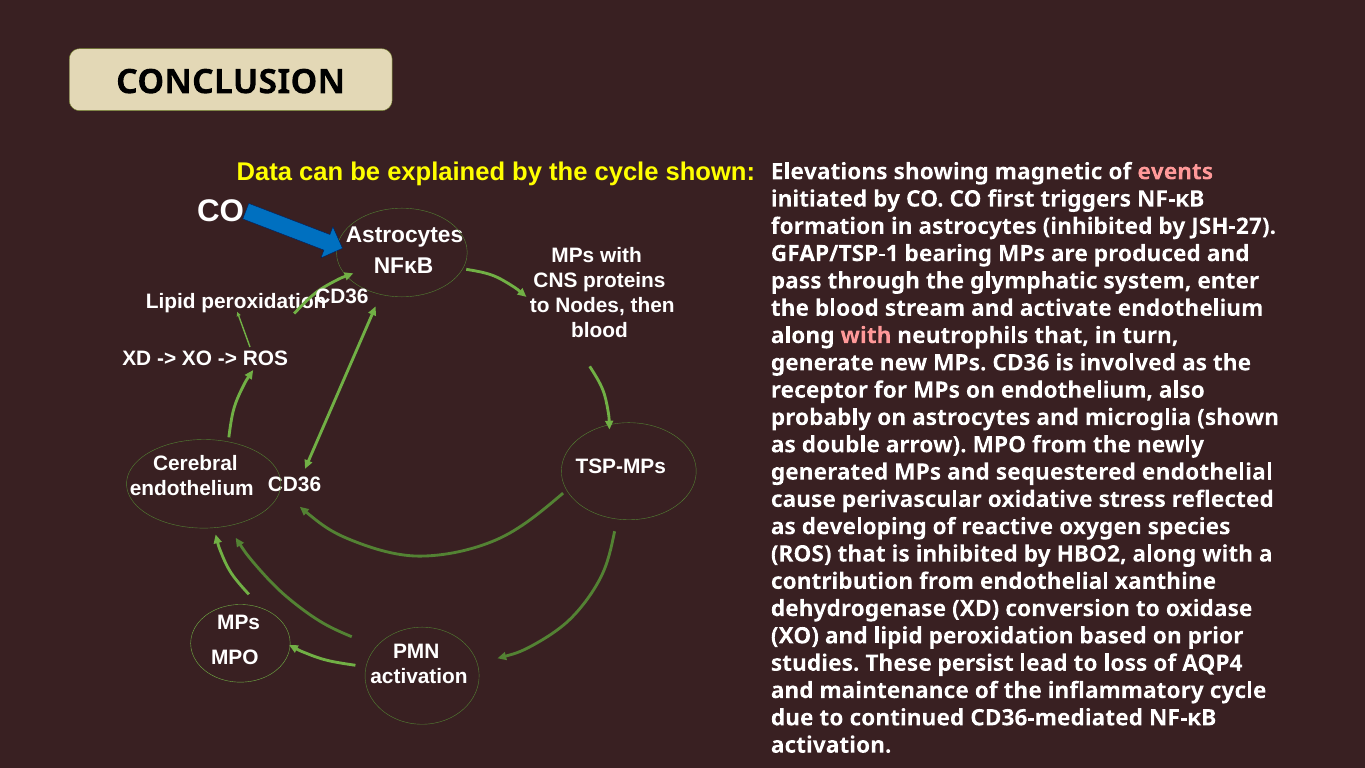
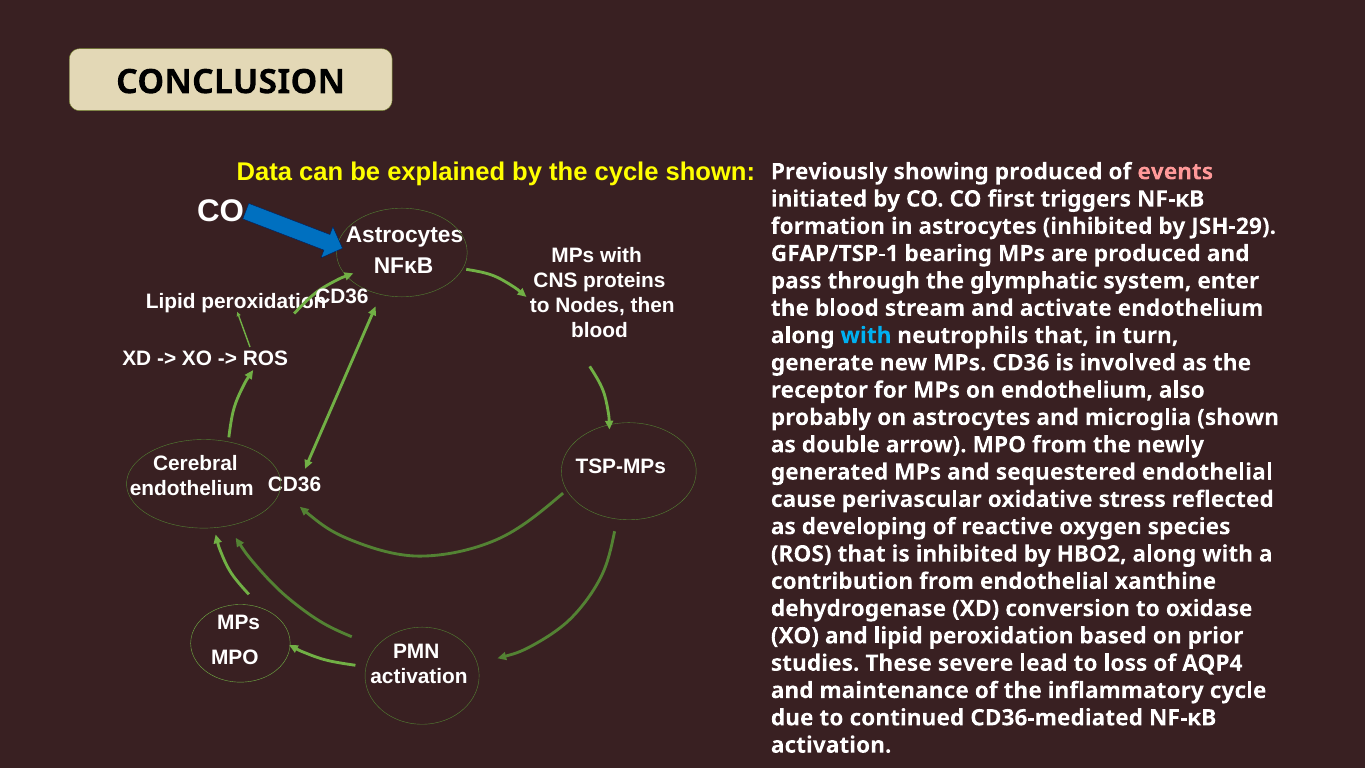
Elevations: Elevations -> Previously
showing magnetic: magnetic -> produced
JSH-27: JSH-27 -> JSH-29
with at (866, 336) colour: pink -> light blue
persist: persist -> severe
